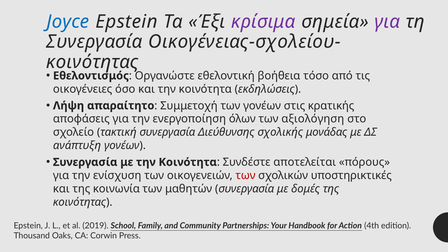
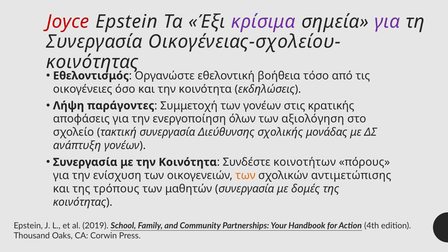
Joyce colour: blue -> red
απαραίτητο: απαραίτητο -> παράγοντες
αποτελείται: αποτελείται -> κοινοτήτων
των at (245, 175) colour: red -> orange
υποστηρικτικές: υποστηρικτικές -> αντιμετώπισης
κοινωνία: κοινωνία -> τρόπους
